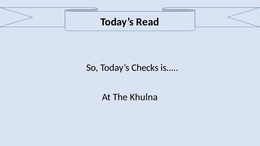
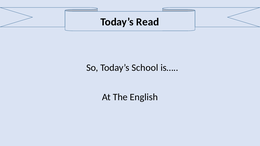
Checks: Checks -> School
Khulna: Khulna -> English
